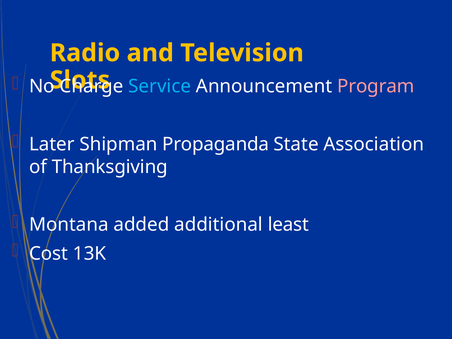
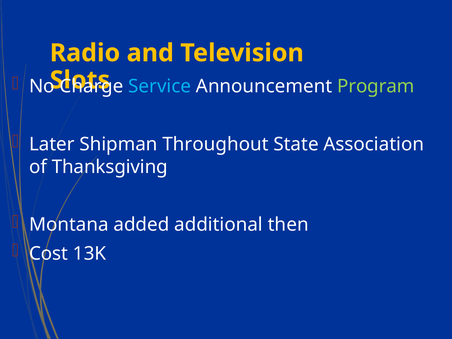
Program colour: pink -> light green
Propaganda: Propaganda -> Throughout
least: least -> then
